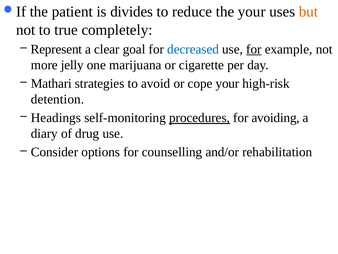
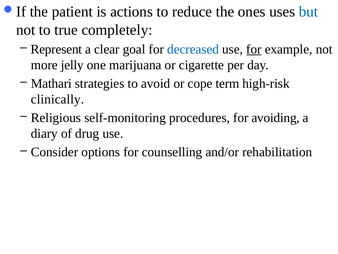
divides: divides -> actions
the your: your -> ones
but colour: orange -> blue
cope your: your -> term
detention: detention -> clinically
Headings: Headings -> Religious
procedures underline: present -> none
